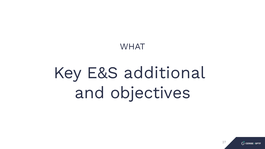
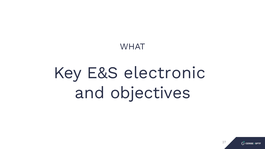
additional: additional -> electronic
